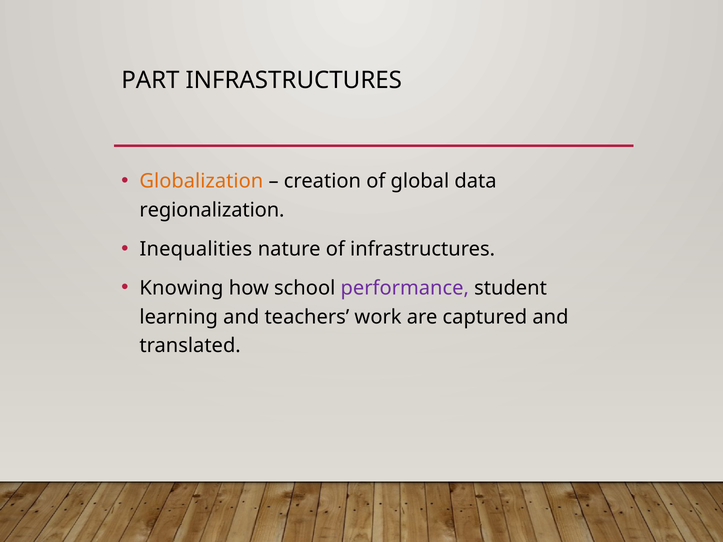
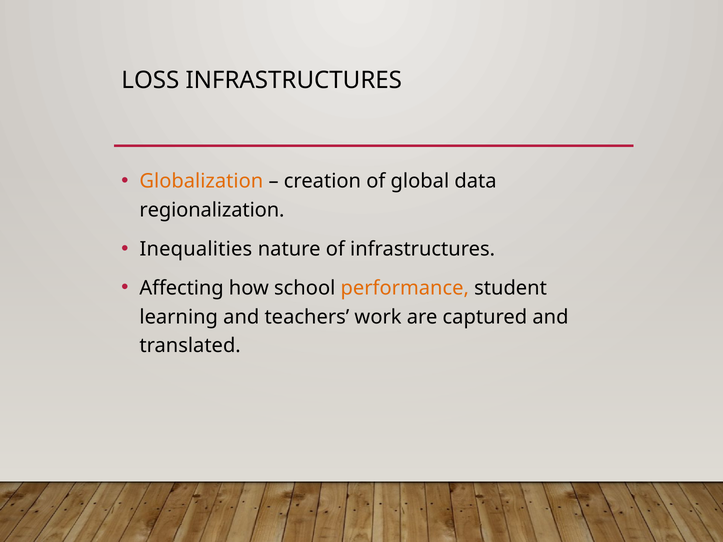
PART: PART -> LOSS
Knowing: Knowing -> Affecting
performance colour: purple -> orange
